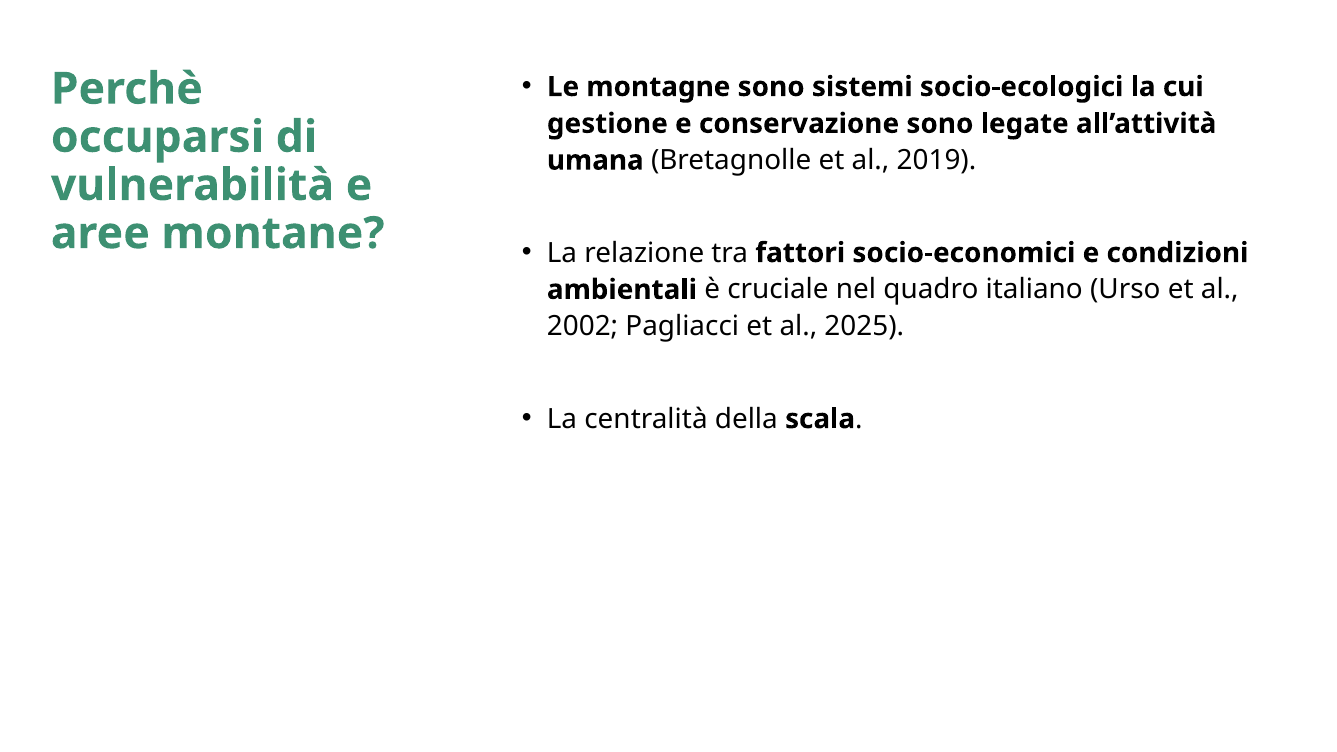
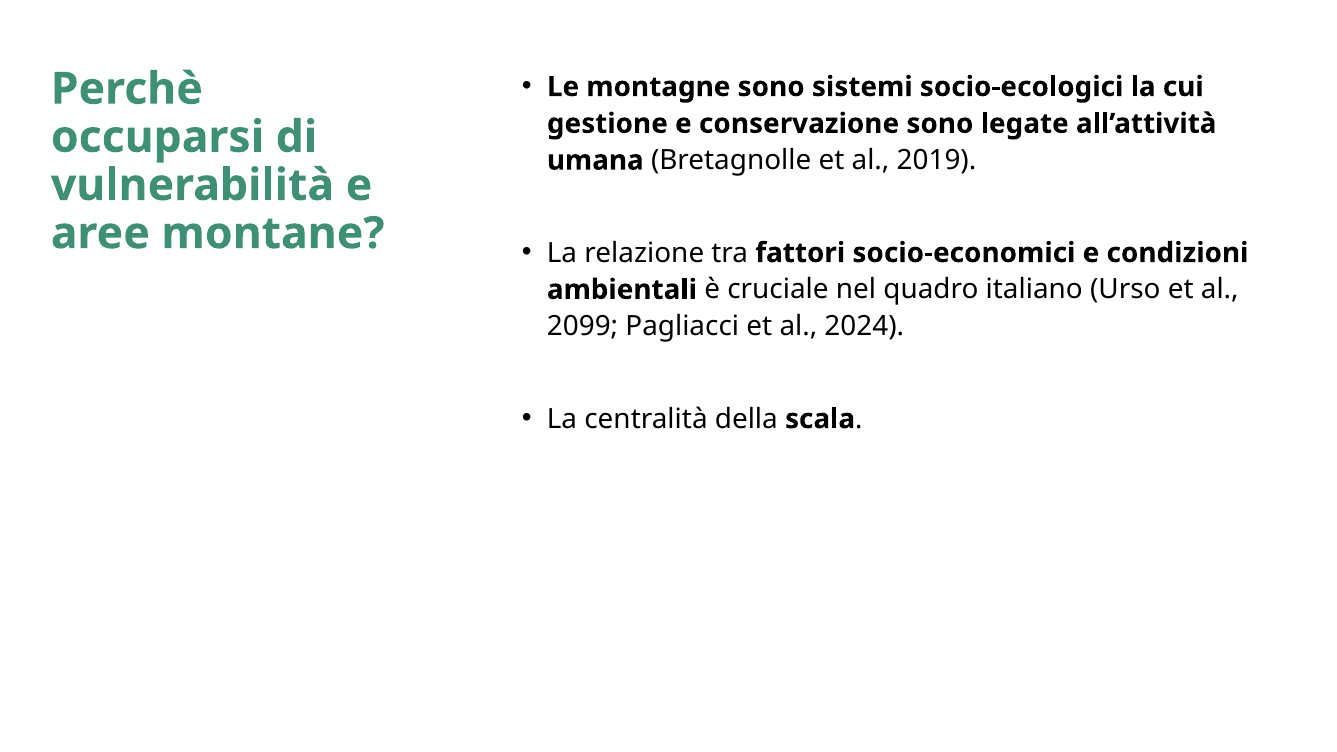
2002: 2002 -> 2099
2025: 2025 -> 2024
